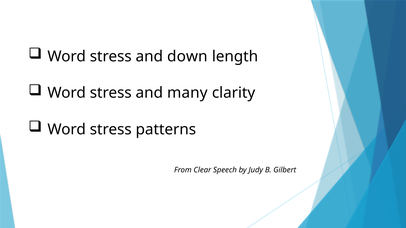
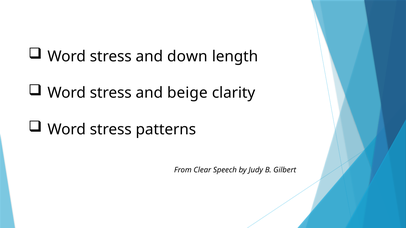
many: many -> beige
